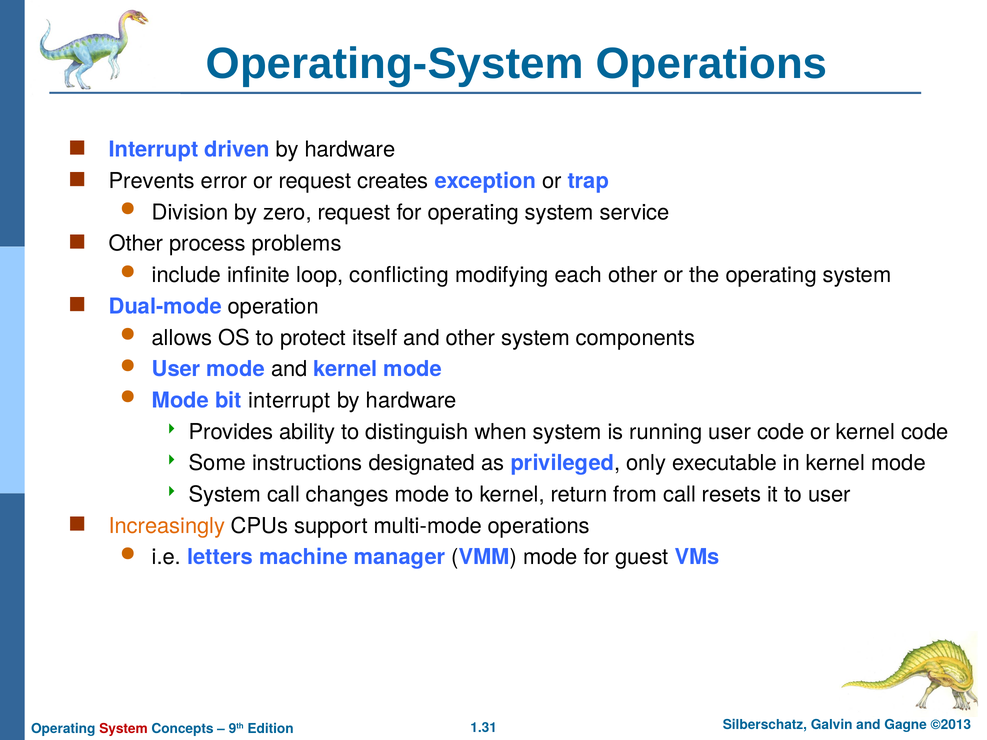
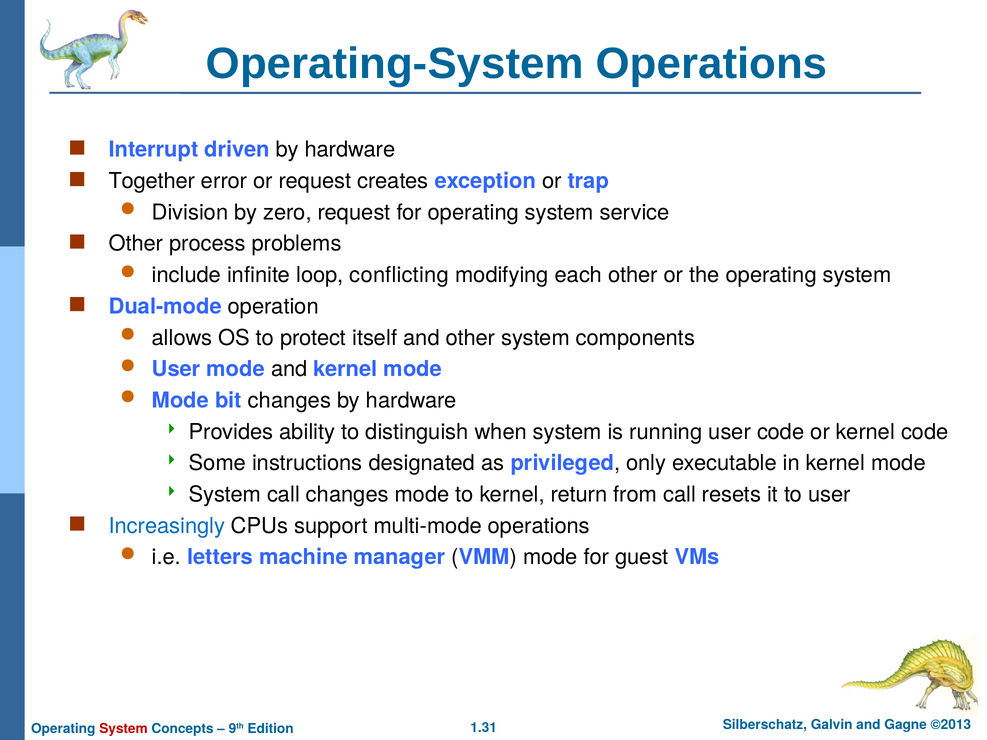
Prevents: Prevents -> Together
bit interrupt: interrupt -> changes
Increasingly colour: orange -> blue
